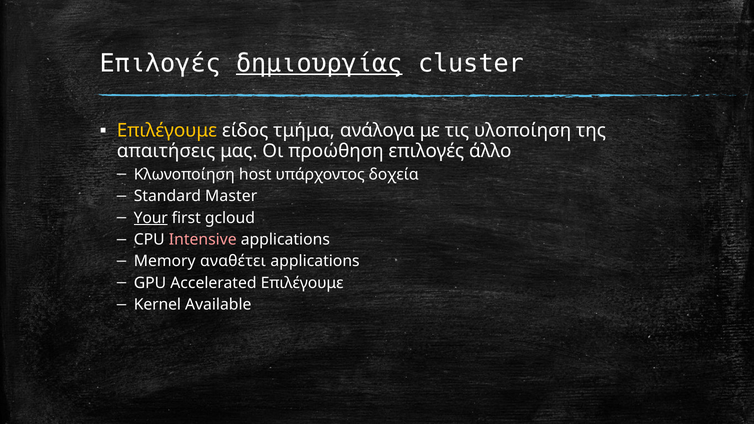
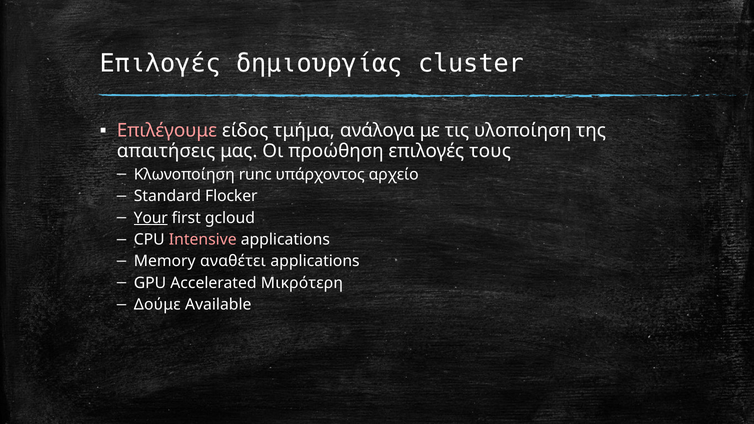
δημιουργίας underline: present -> none
Επιλέγουμε at (167, 131) colour: yellow -> pink
άλλο: άλλο -> τους
host: host -> runc
δοχεία: δοχεία -> αρχείο
Master: Master -> Flocker
Accelerated Επιλέγουμε: Επιλέγουμε -> Μικρότερη
Kernel: Kernel -> Δούμε
